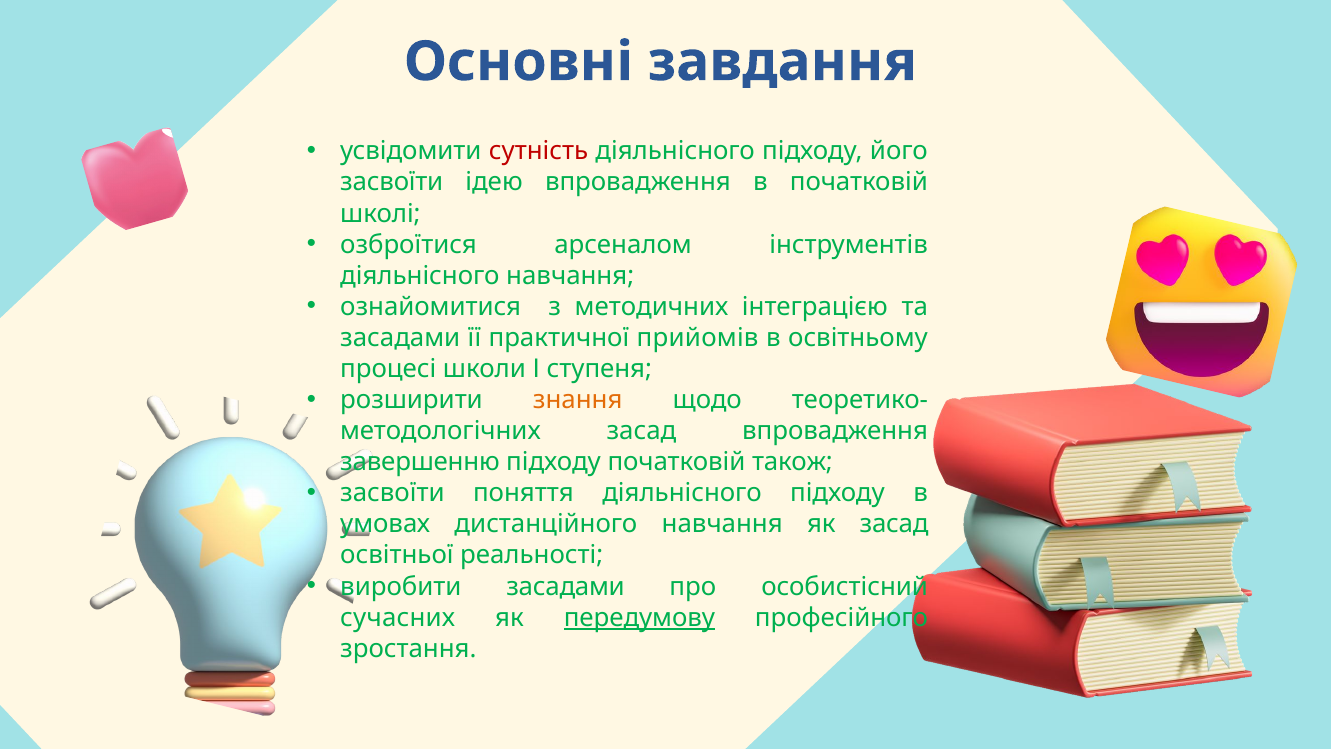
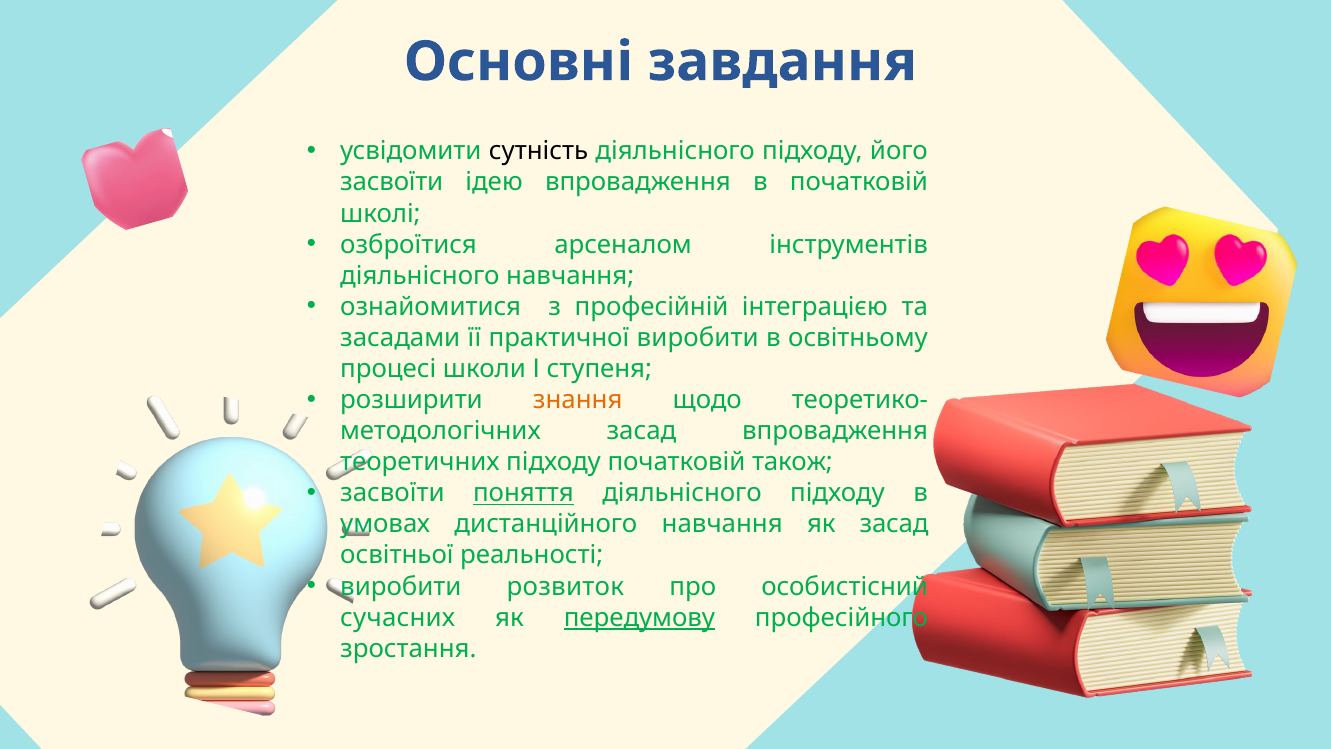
сутність colour: red -> black
методичних: методичних -> професійній
практичної прийомів: прийомів -> виробити
завершенню: завершенню -> теоретичних
поняття underline: none -> present
виробити засадами: засадами -> розвиток
